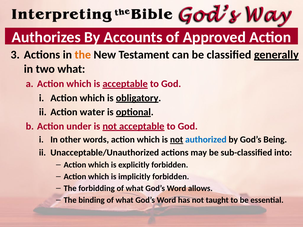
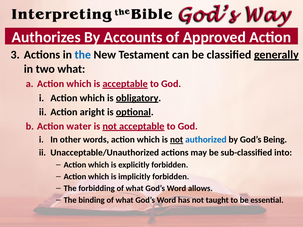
the at (83, 55) colour: orange -> blue
water: water -> aright
under: under -> water
